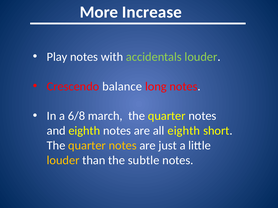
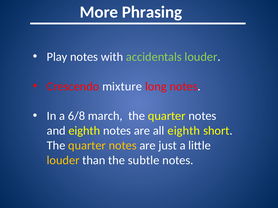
Increase: Increase -> Phrasing
balance: balance -> mixture
